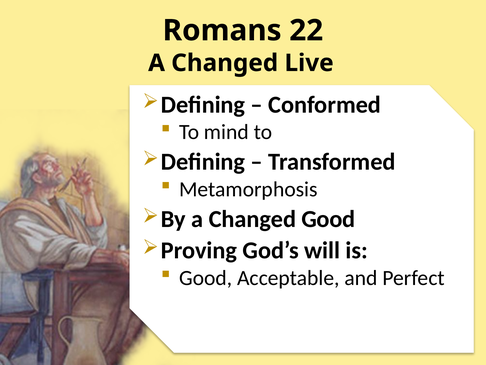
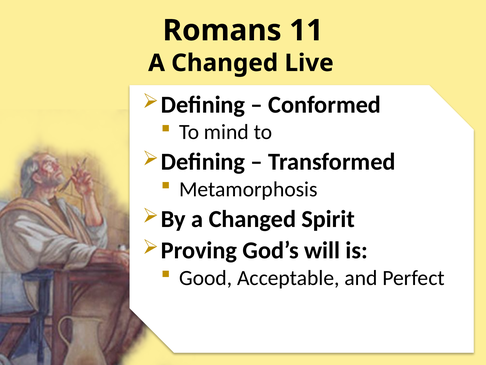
22: 22 -> 11
Changed Good: Good -> Spirit
